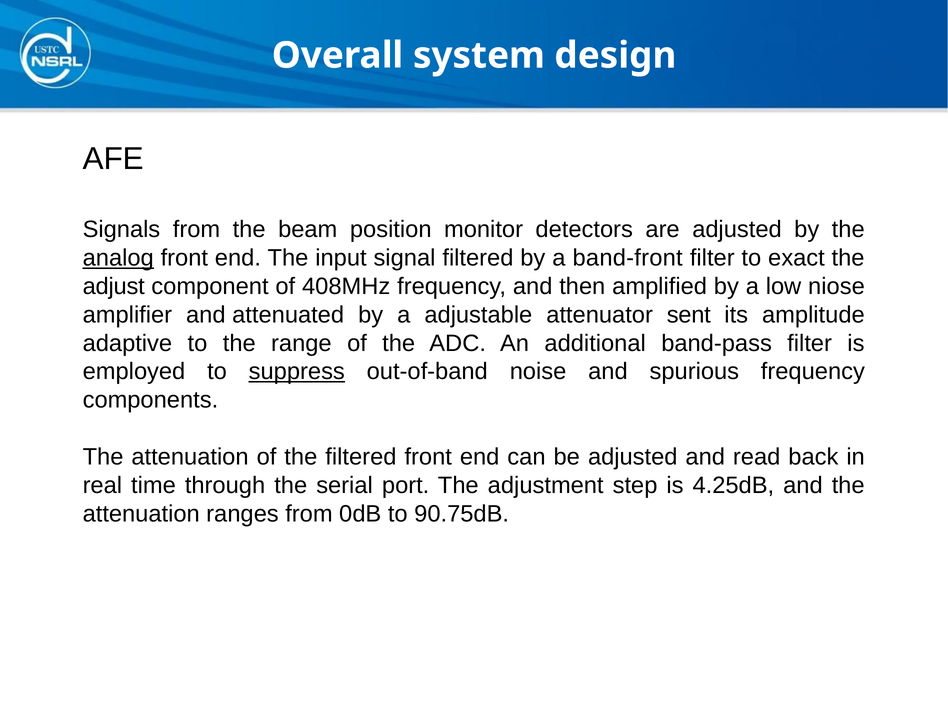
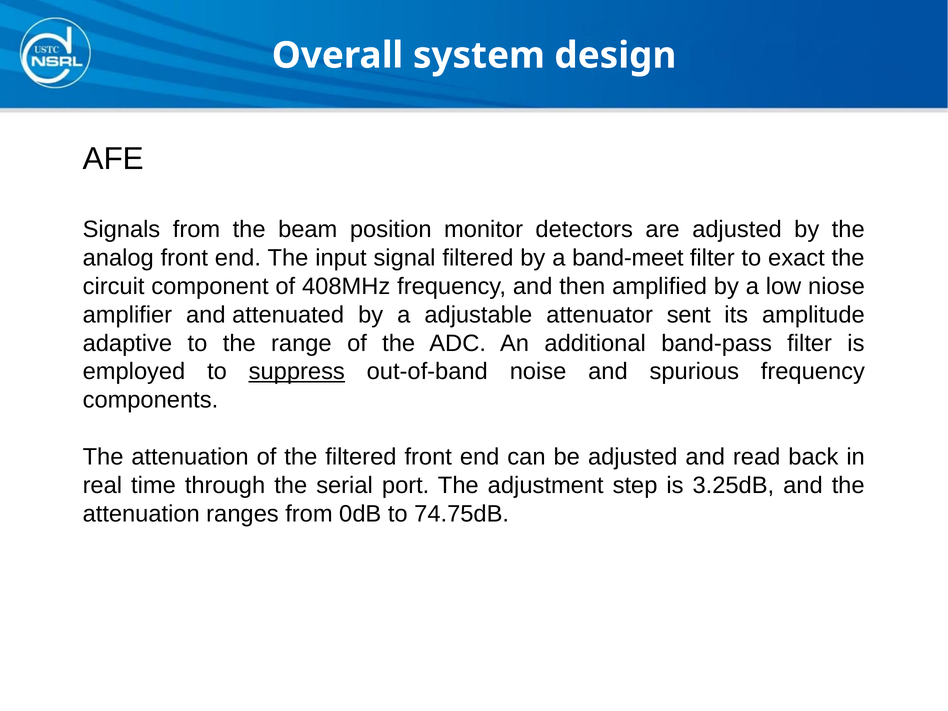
analog underline: present -> none
band-front: band-front -> band-meet
adjust: adjust -> circuit
4.25dB: 4.25dB -> 3.25dB
90.75dB: 90.75dB -> 74.75dB
